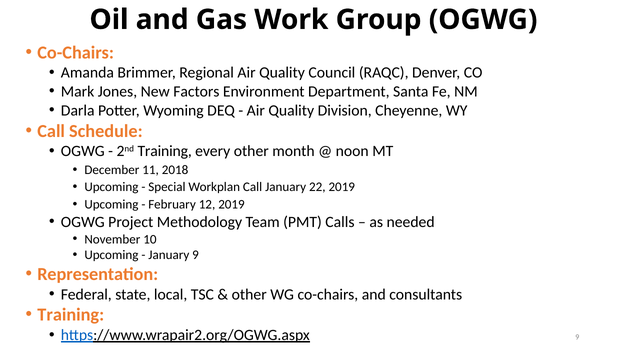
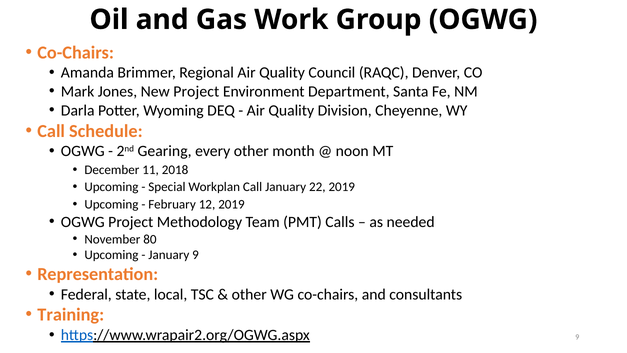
New Factors: Factors -> Project
2nd Training: Training -> Gearing
10: 10 -> 80
